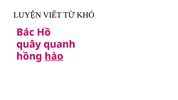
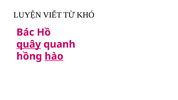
quây underline: none -> present
